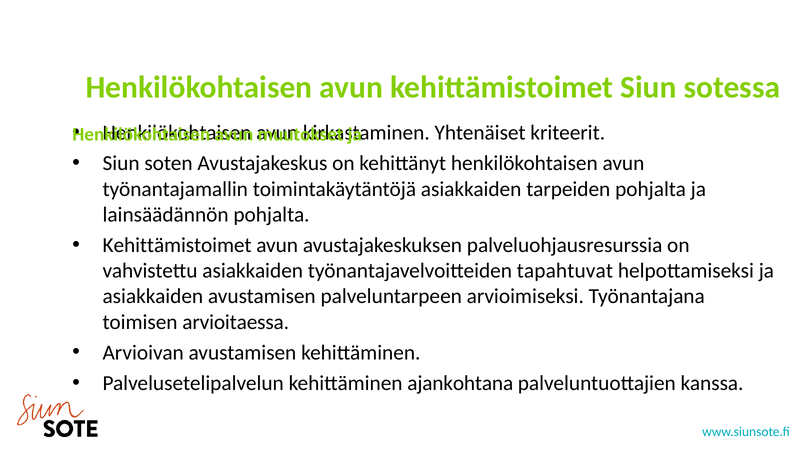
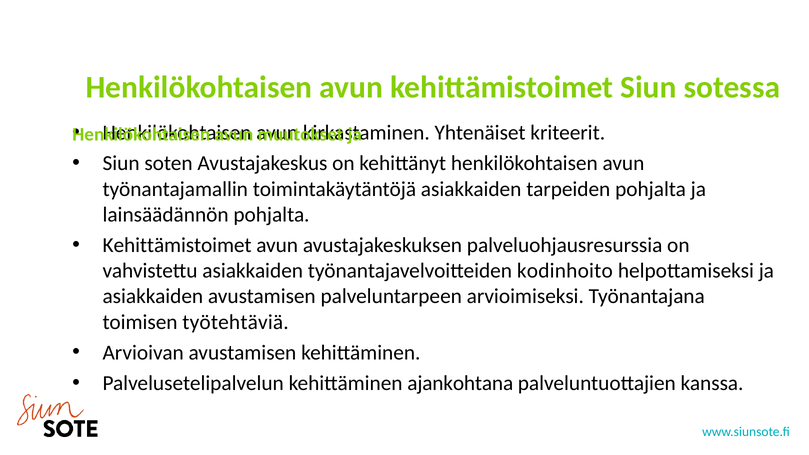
tapahtuvat: tapahtuvat -> kodinhoito
arvioitaessa: arvioitaessa -> työtehtäviä
